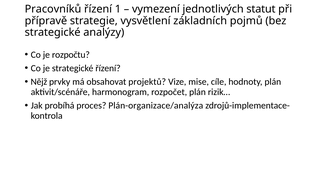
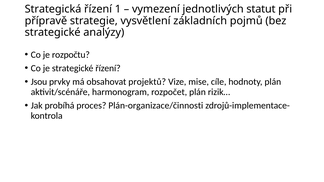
Pracovníků: Pracovníků -> Strategická
Nějž: Nějž -> Jsou
Plán-organizace/analýza: Plán-organizace/analýza -> Plán-organizace/činnosti
